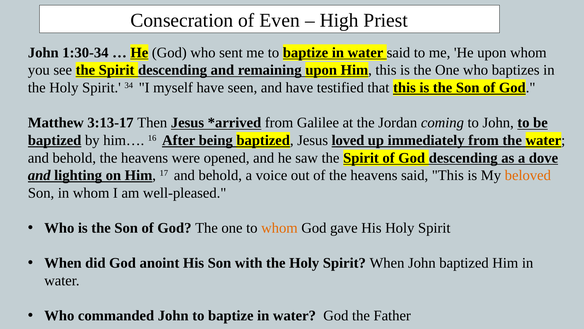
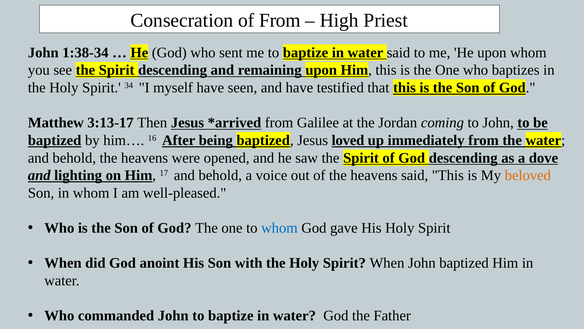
of Even: Even -> From
1:30-34: 1:30-34 -> 1:38-34
whom at (279, 228) colour: orange -> blue
